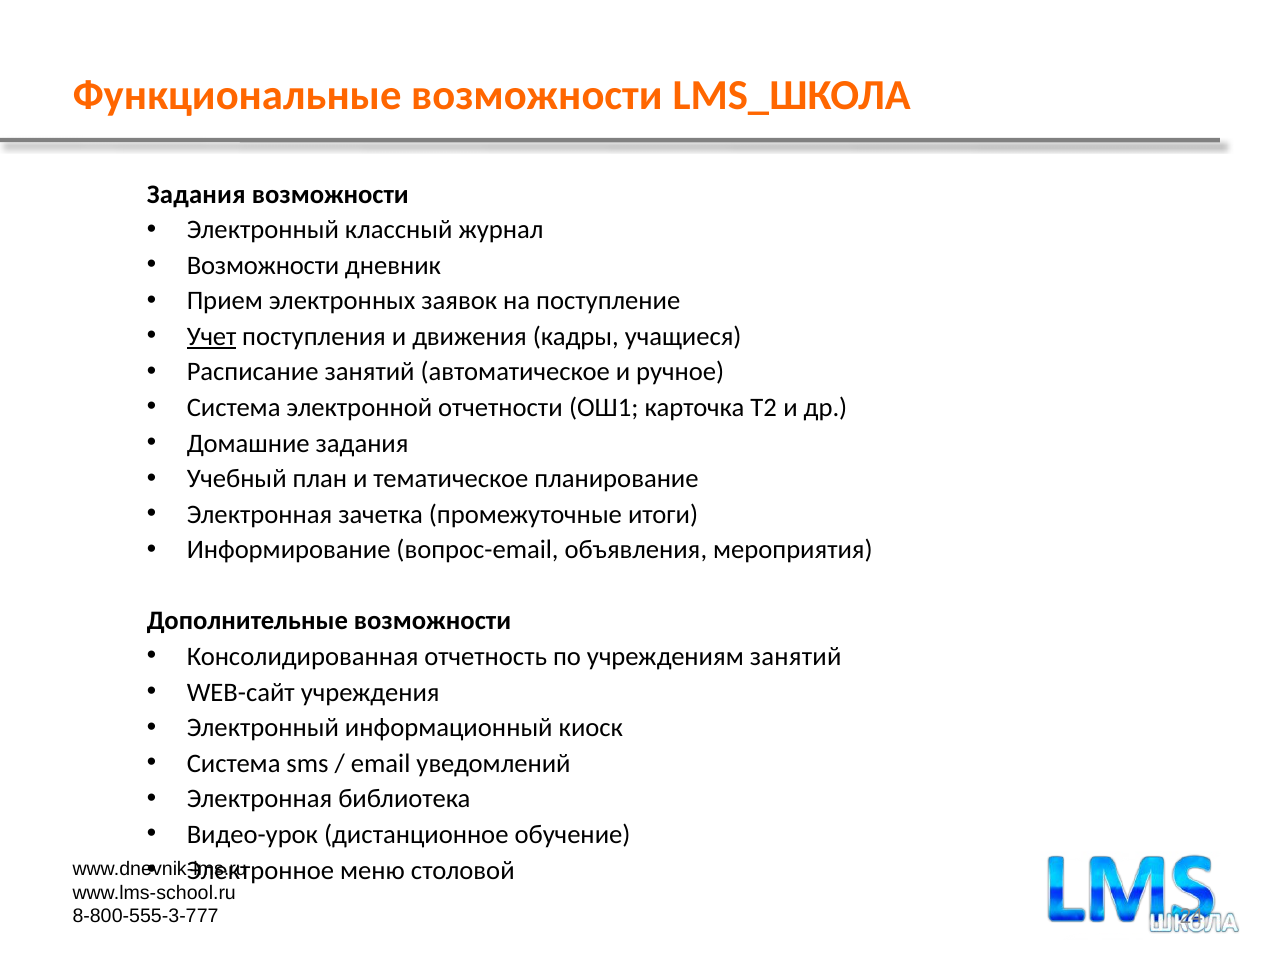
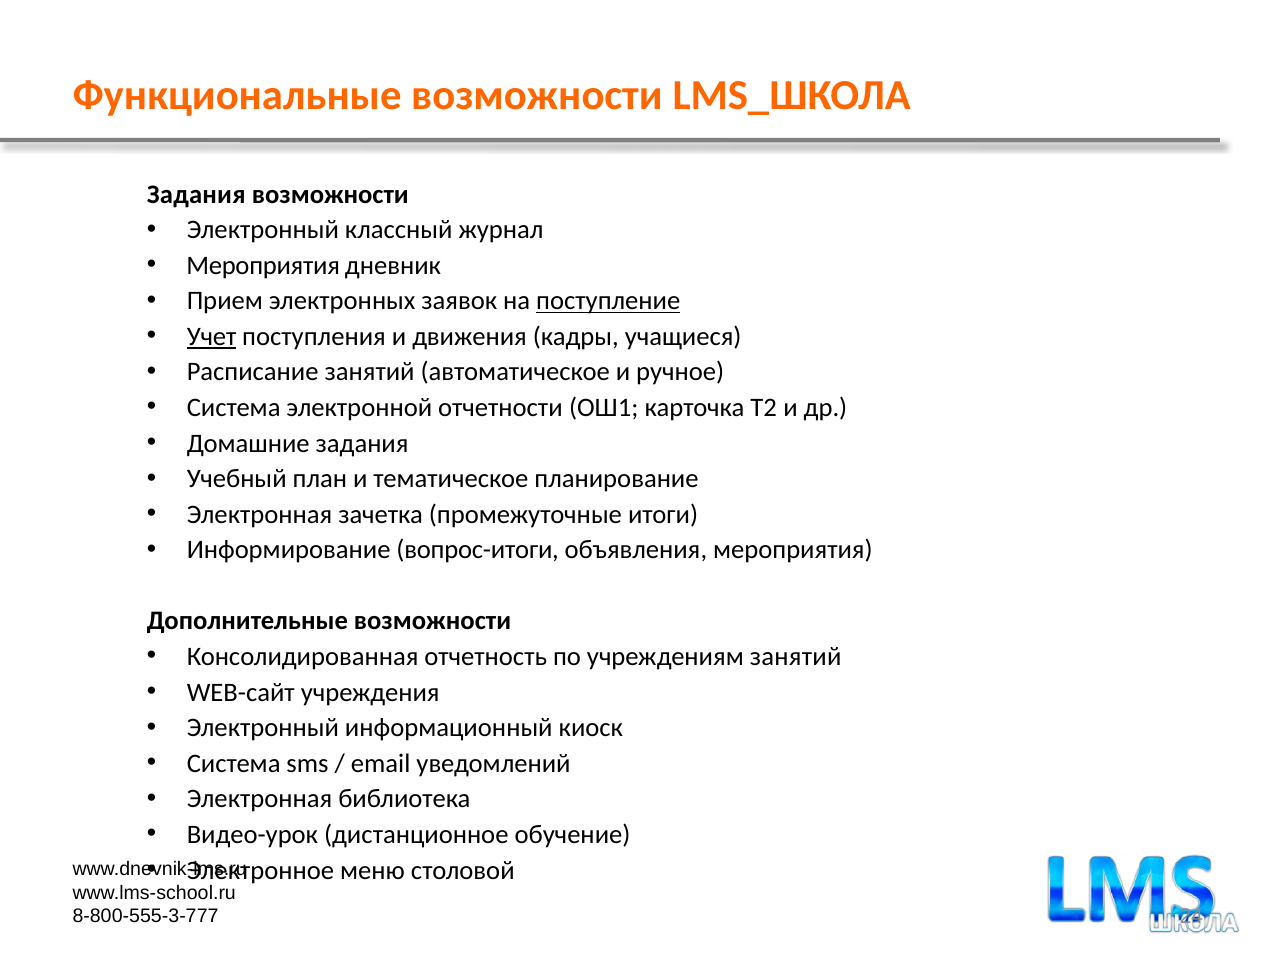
Возможности at (263, 265): Возможности -> Мероприятия
поступление underline: none -> present
вопрос-email: вопрос-email -> вопрос-итоги
